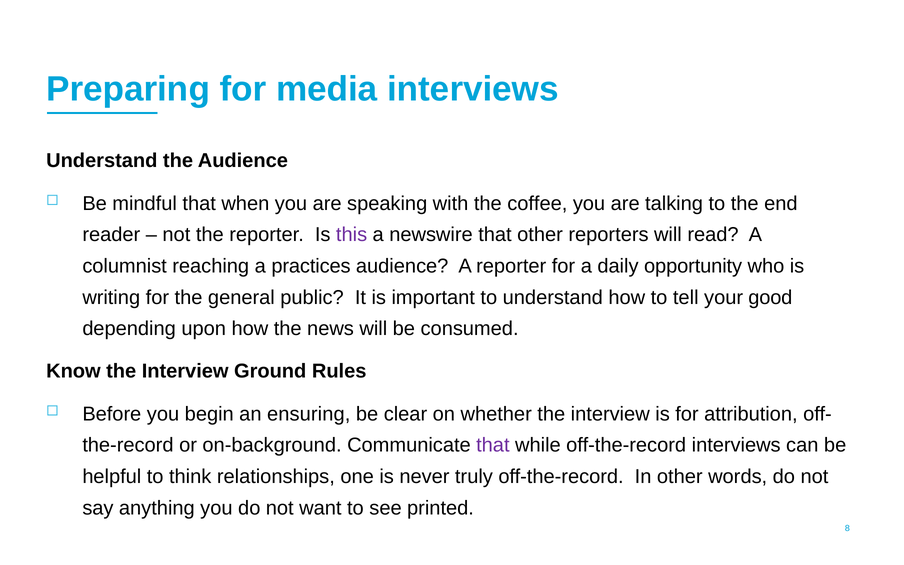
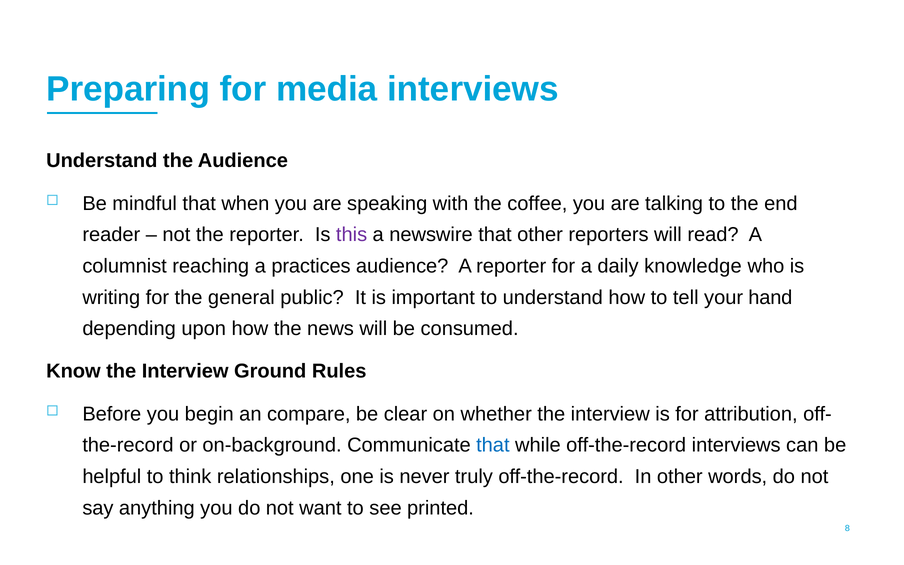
opportunity: opportunity -> knowledge
good: good -> hand
ensuring: ensuring -> compare
that at (493, 445) colour: purple -> blue
